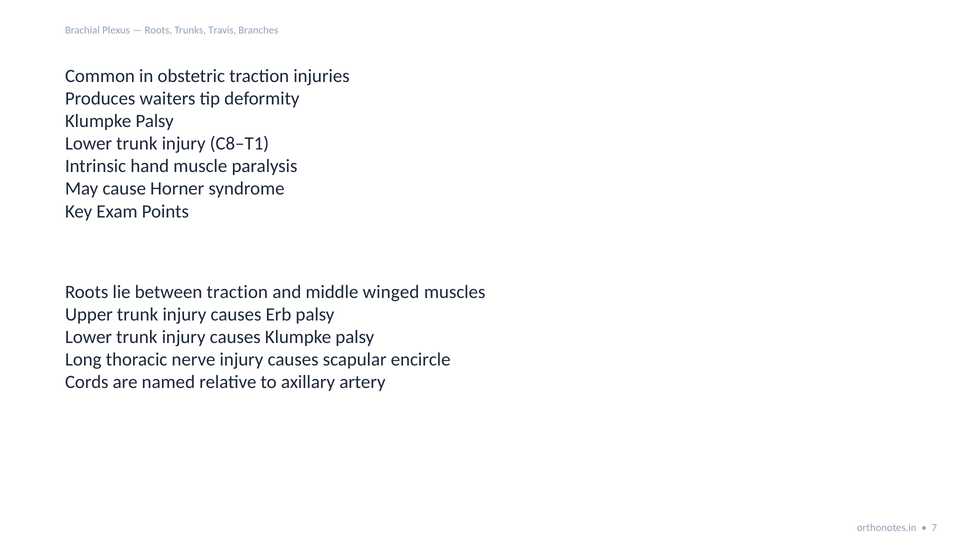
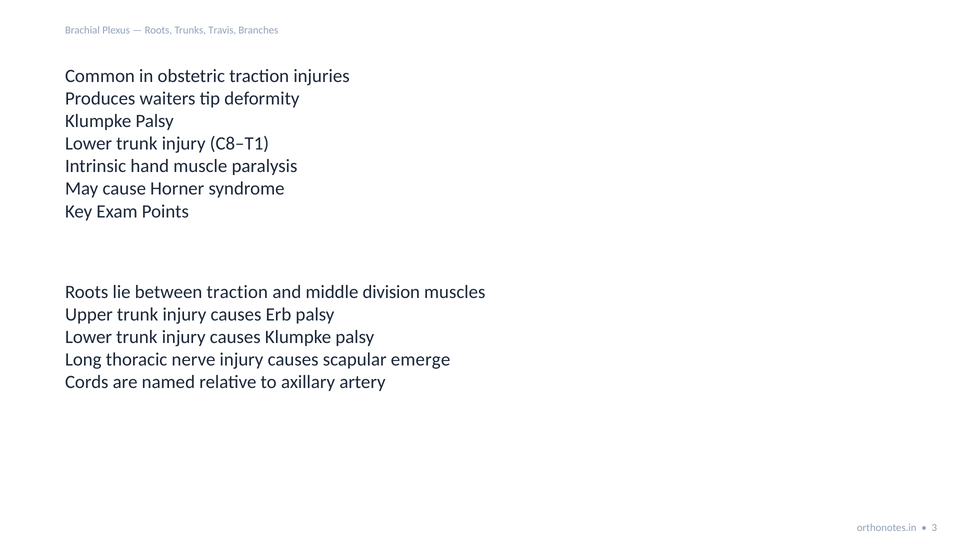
winged: winged -> division
encircle: encircle -> emerge
7: 7 -> 3
